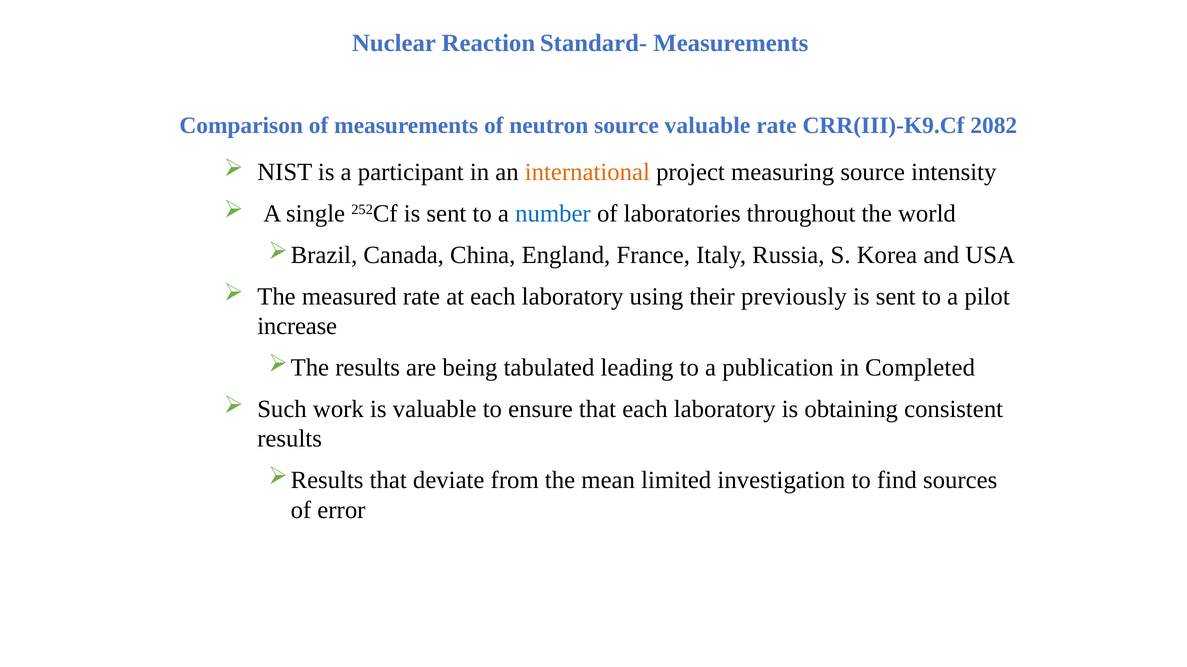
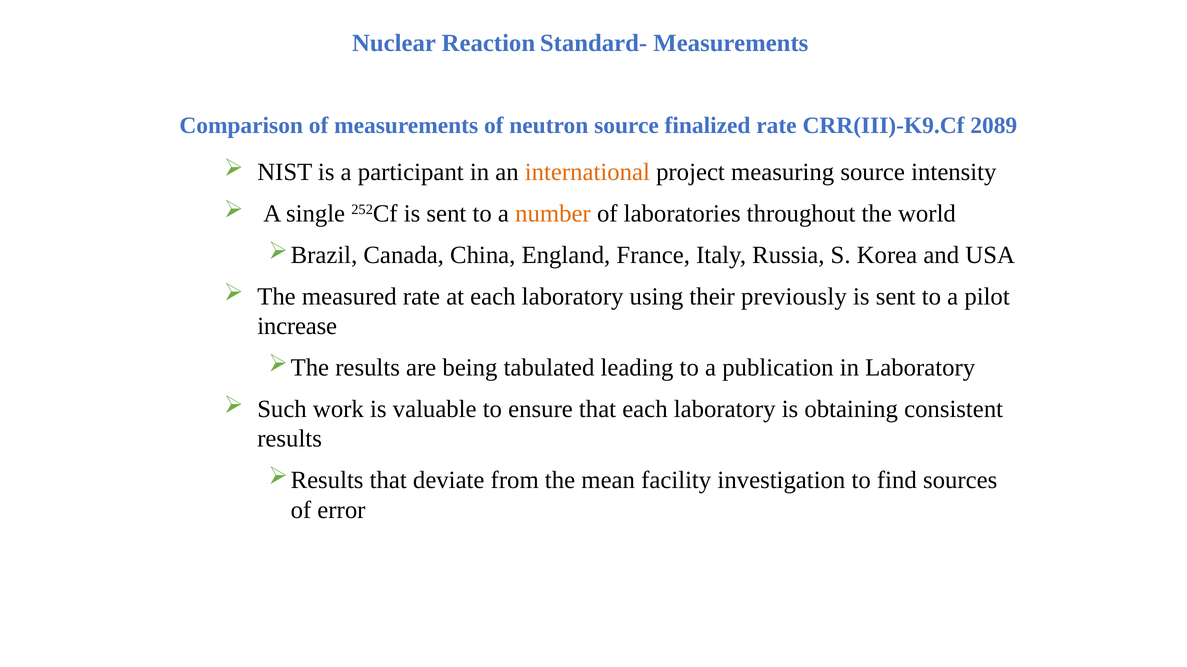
source valuable: valuable -> finalized
2082: 2082 -> 2089
number colour: blue -> orange
in Completed: Completed -> Laboratory
limited: limited -> facility
